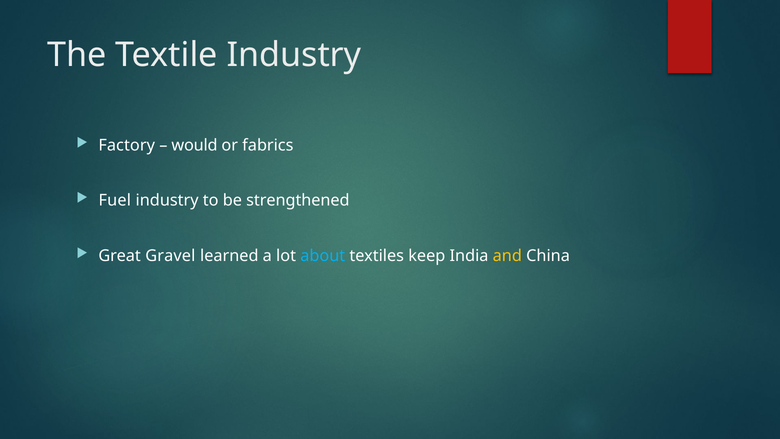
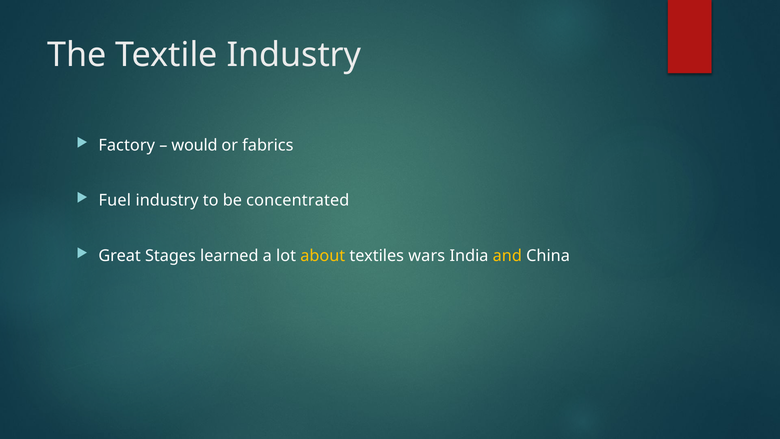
strengthened: strengthened -> concentrated
Gravel: Gravel -> Stages
about colour: light blue -> yellow
keep: keep -> wars
